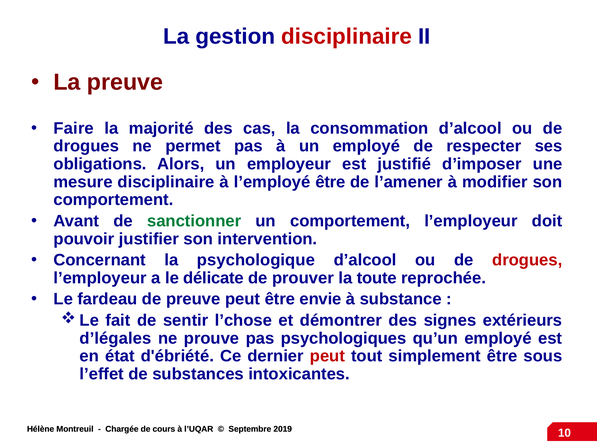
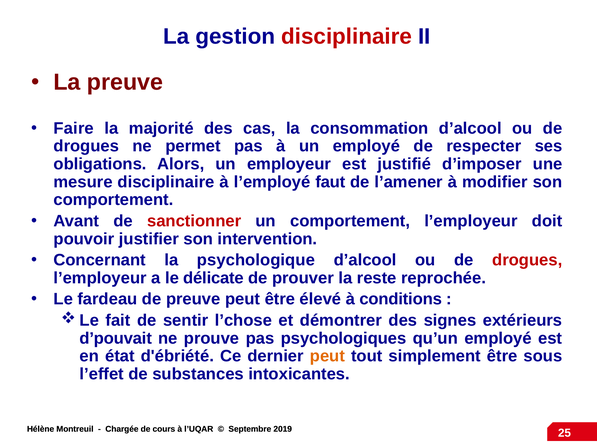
l’employé être: être -> faut
sanctionner colour: green -> red
toute: toute -> reste
envie: envie -> élevé
substance: substance -> conditions
d’légales: d’légales -> d’pouvait
peut at (327, 357) colour: red -> orange
10: 10 -> 25
